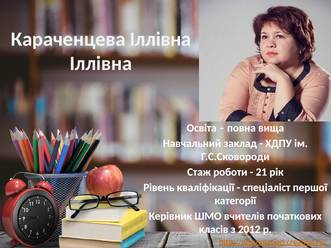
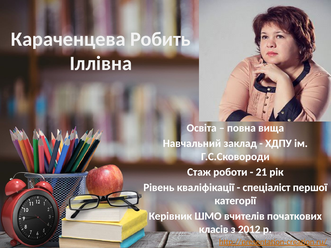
Караченцева Іллівна: Іллівна -> Робить
